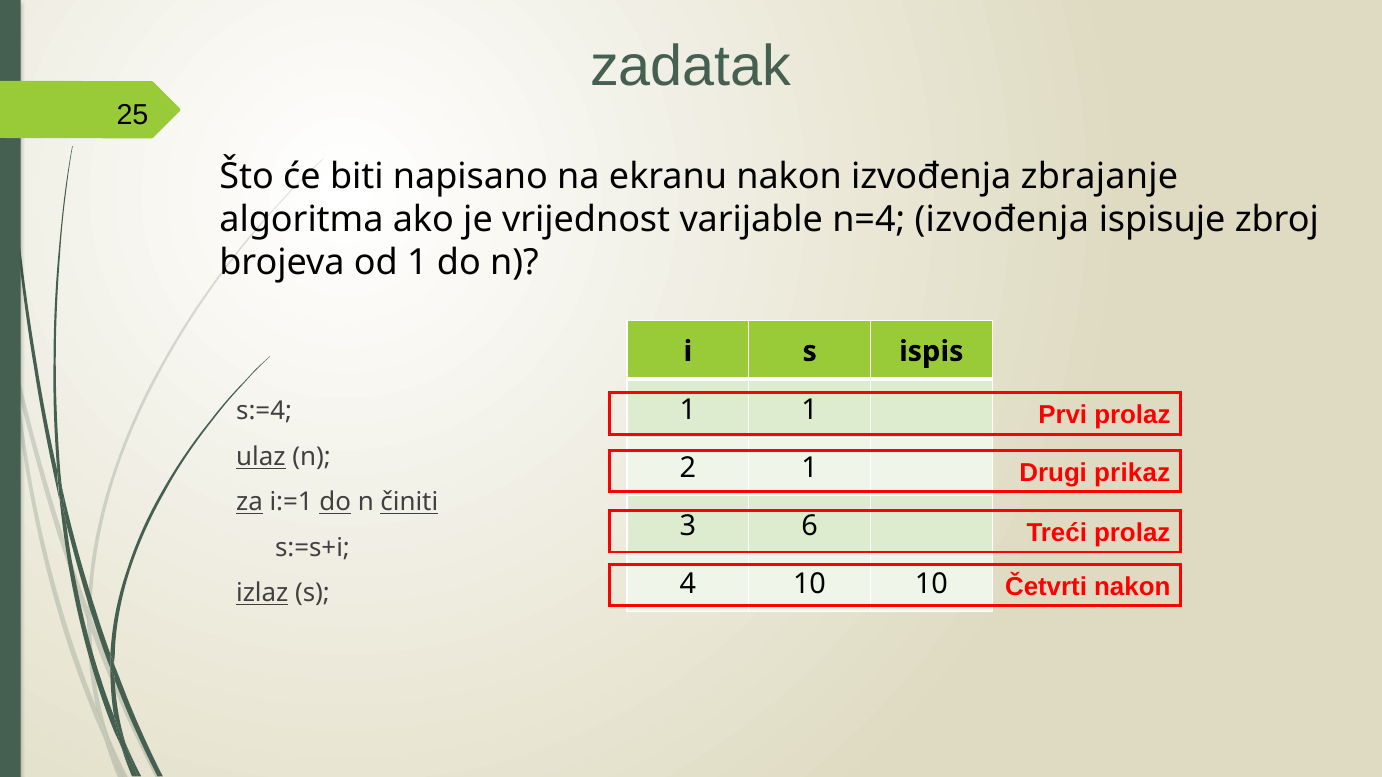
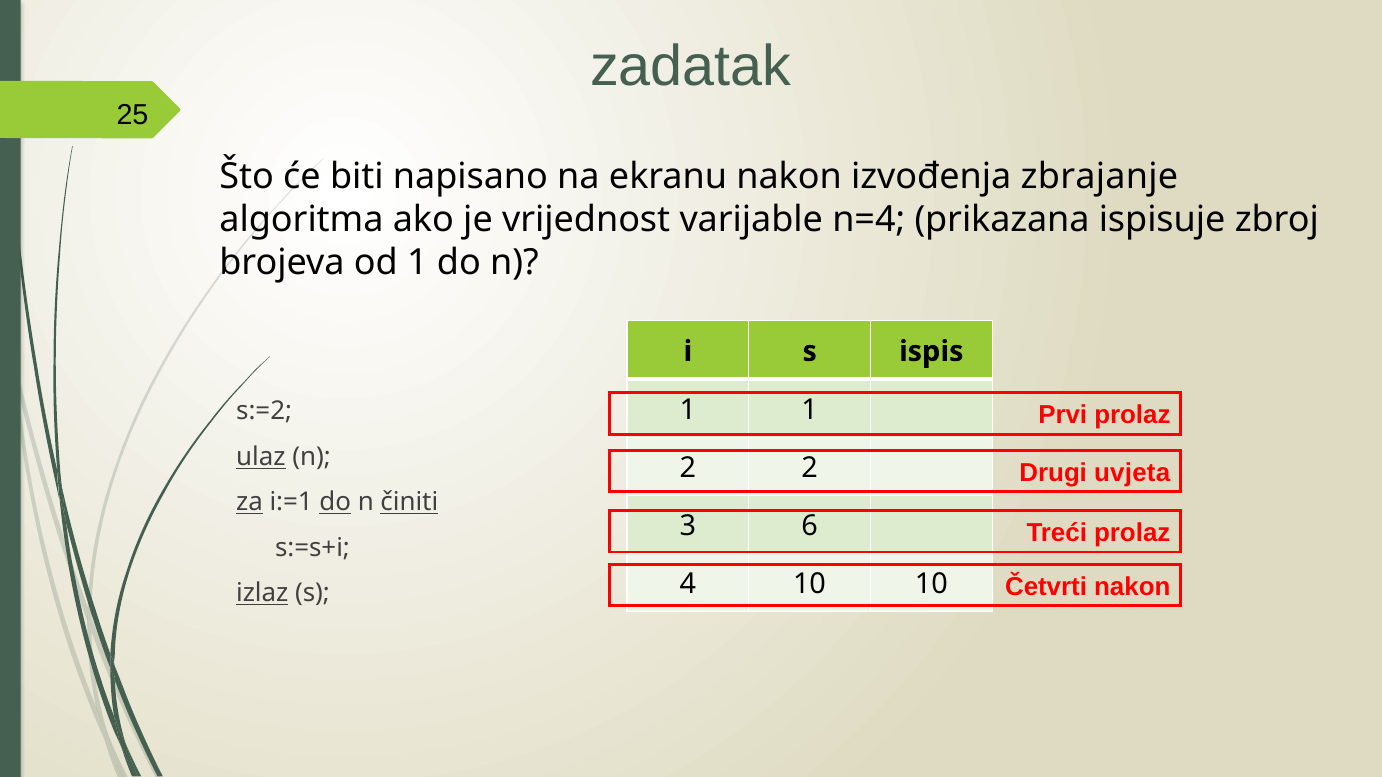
n=4 izvođenja: izvođenja -> prikazana
s:=4: s:=4 -> s:=2
2 1: 1 -> 2
prikaz: prikaz -> uvjeta
